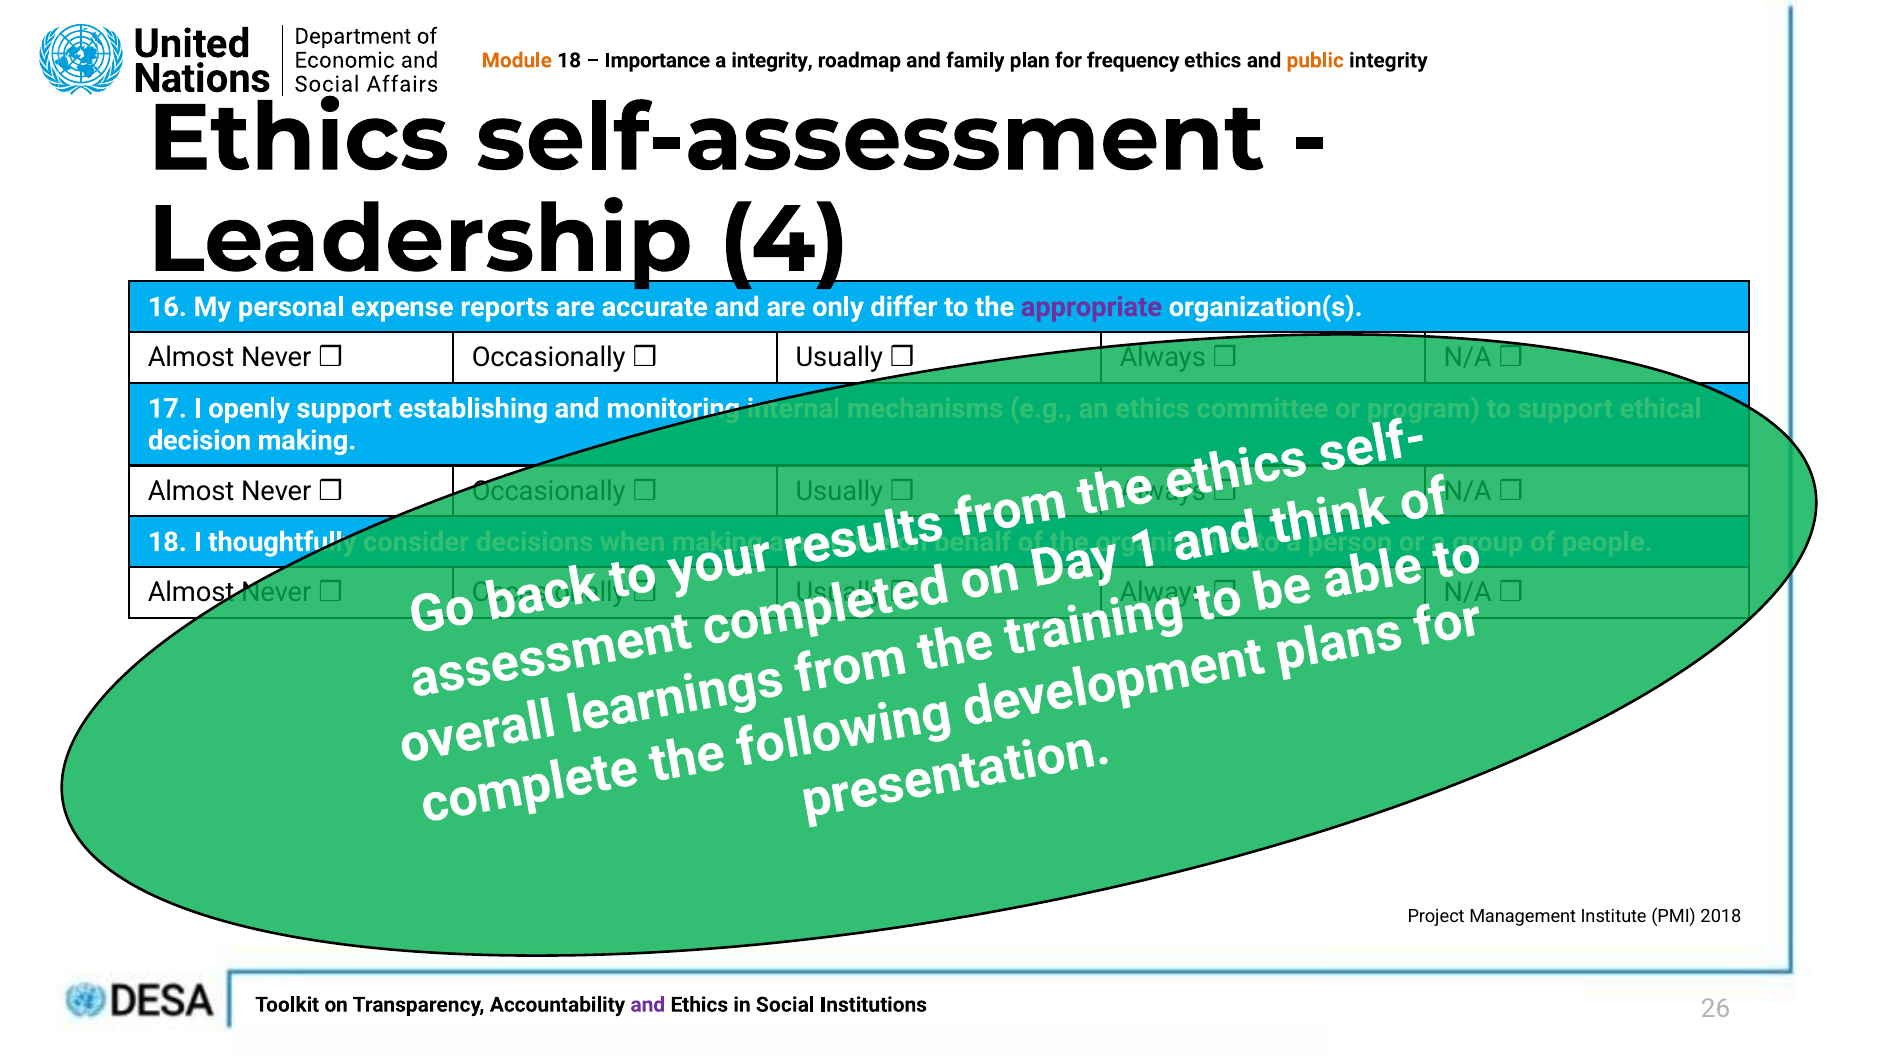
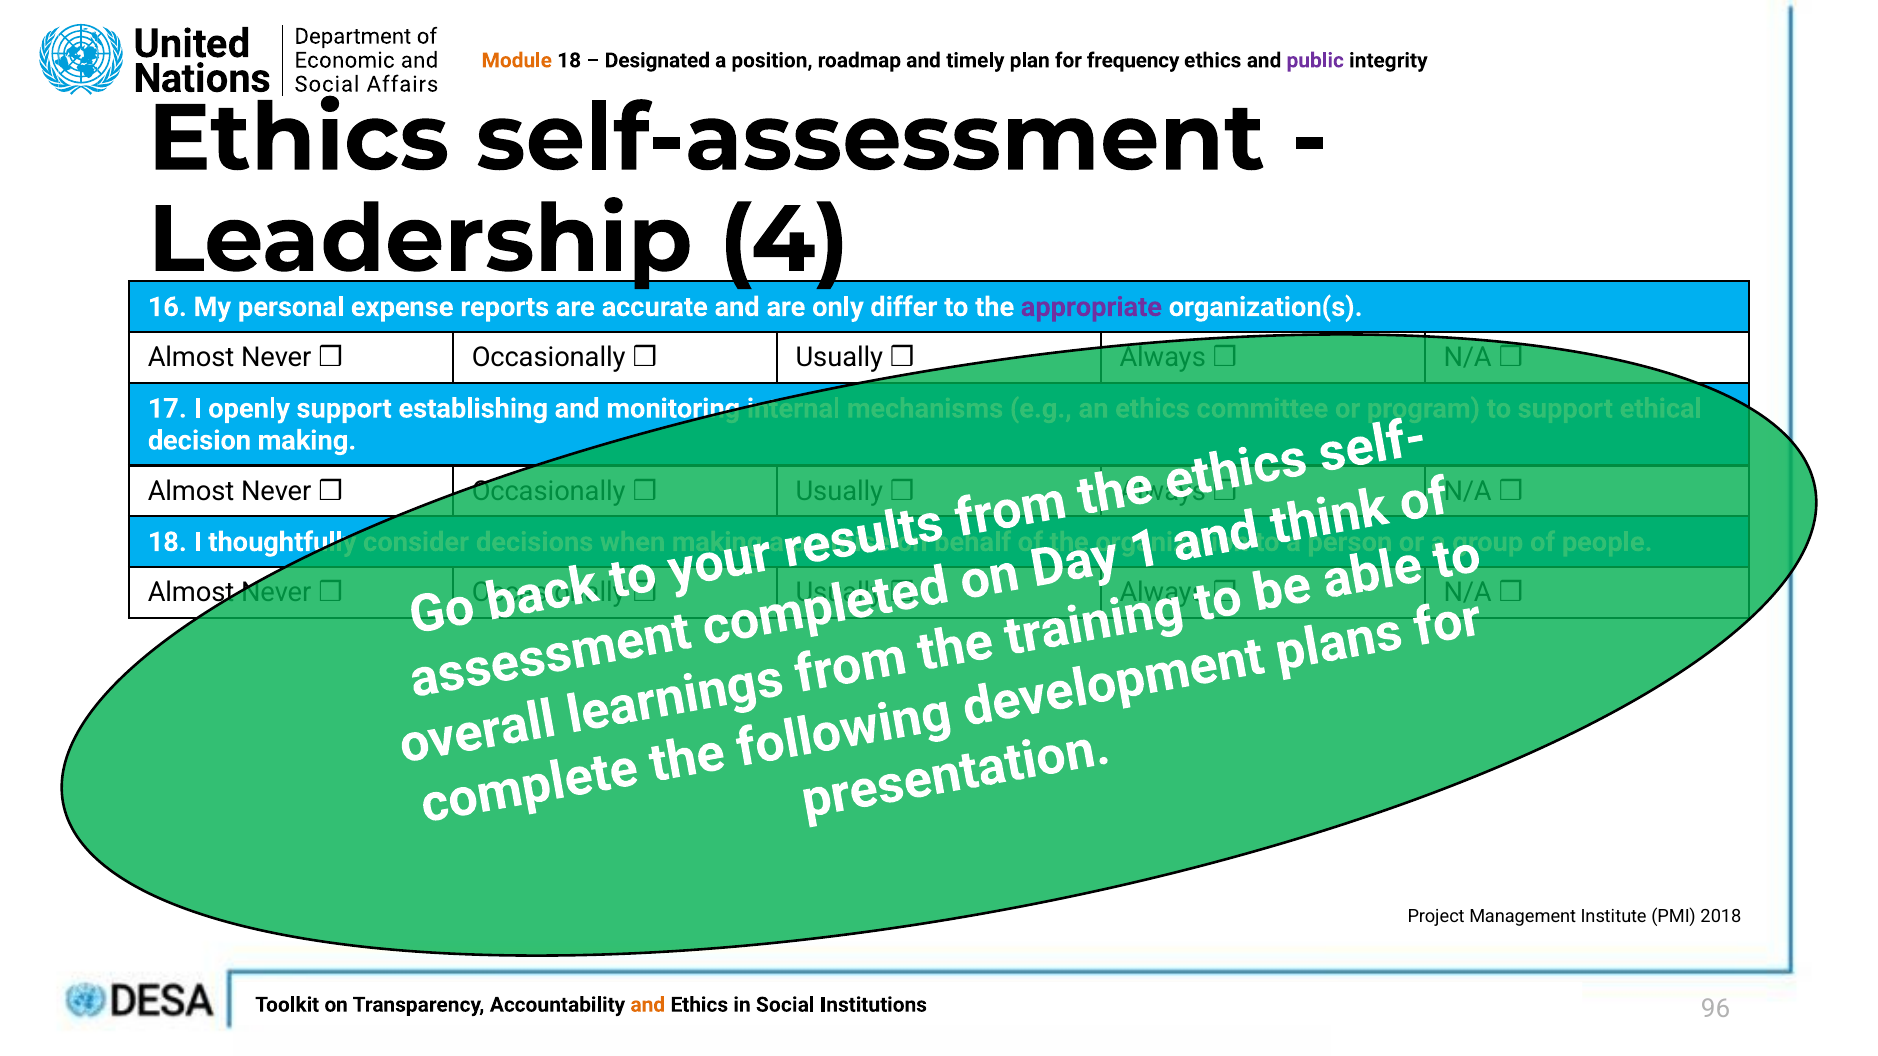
Importance: Importance -> Designated
a integrity: integrity -> position
family: family -> timely
public colour: orange -> purple
and at (648, 1005) colour: purple -> orange
26: 26 -> 96
